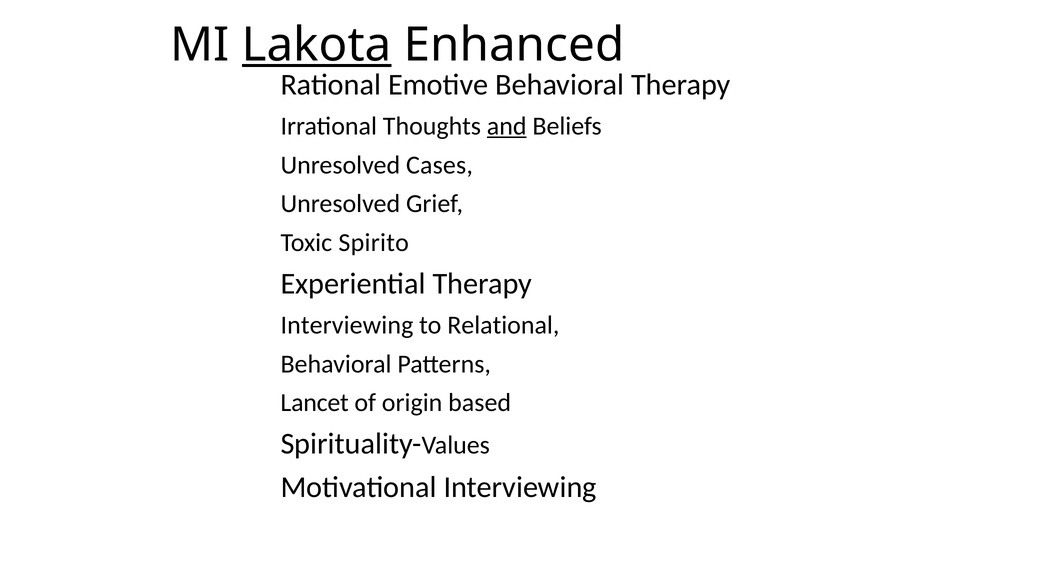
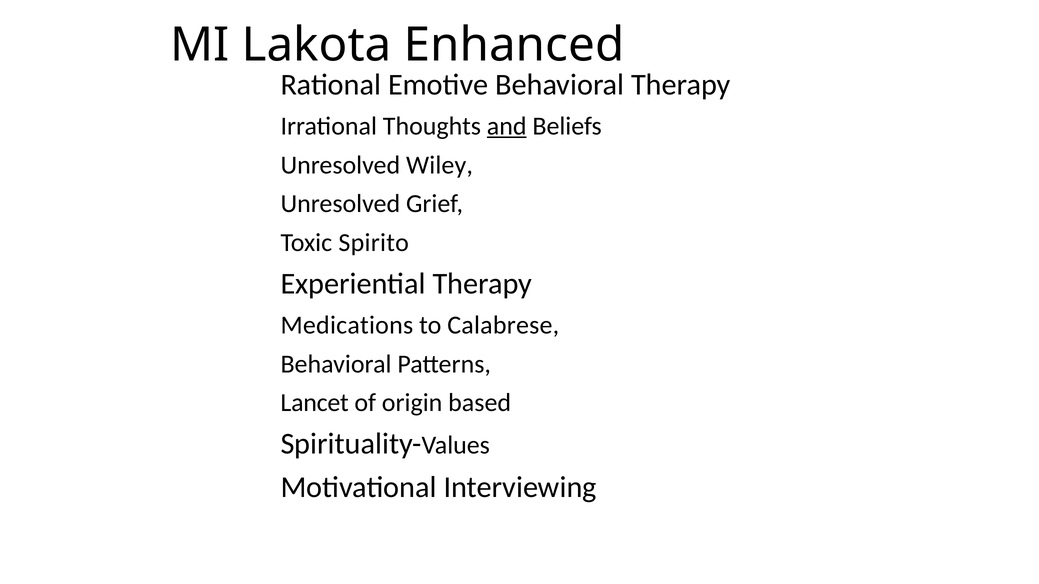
Lakota underline: present -> none
Cases: Cases -> Wiley
Interviewing at (347, 325): Interviewing -> Medications
Relational: Relational -> Calabrese
